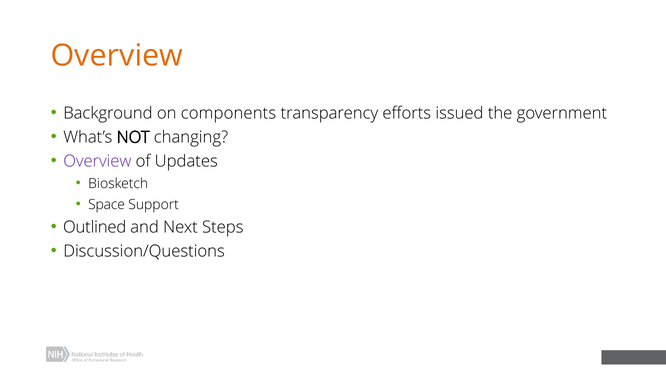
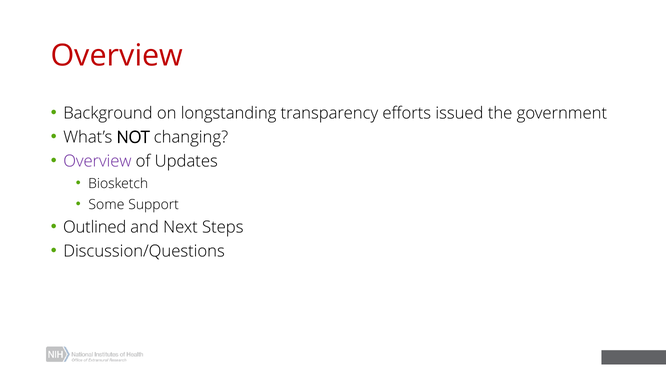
Overview at (117, 56) colour: orange -> red
components: components -> longstanding
Space: Space -> Some
